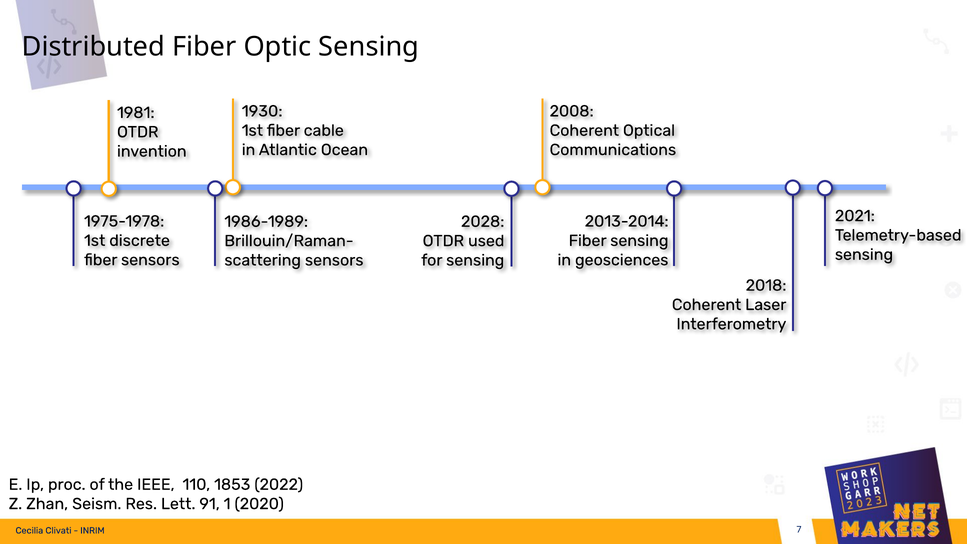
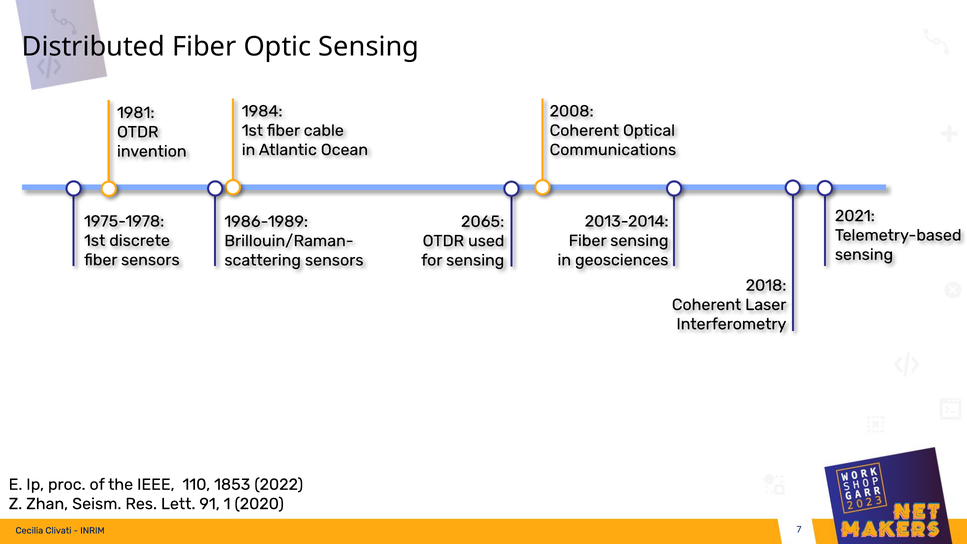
1930: 1930 -> 1984
2028: 2028 -> 2065
